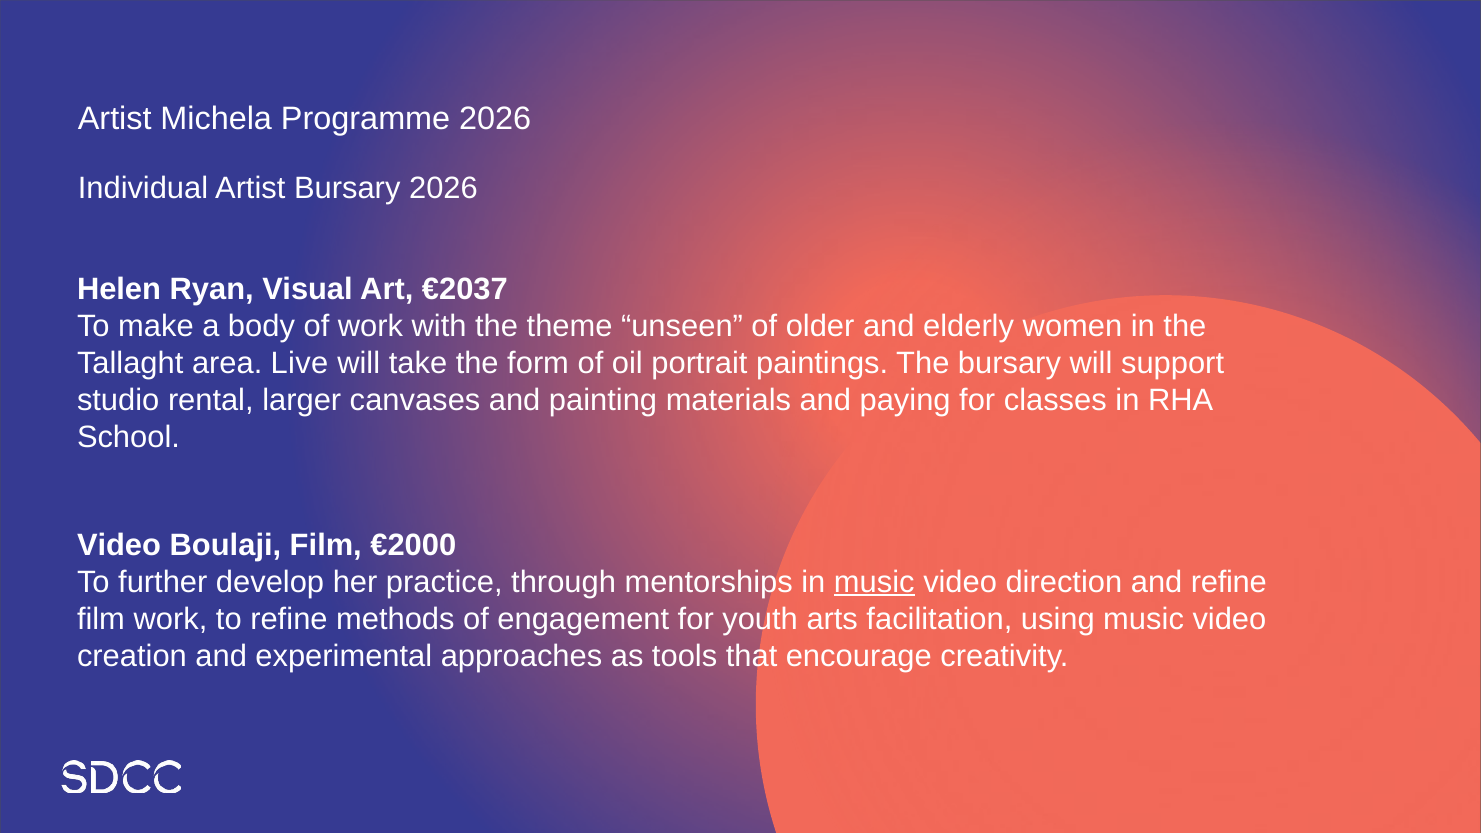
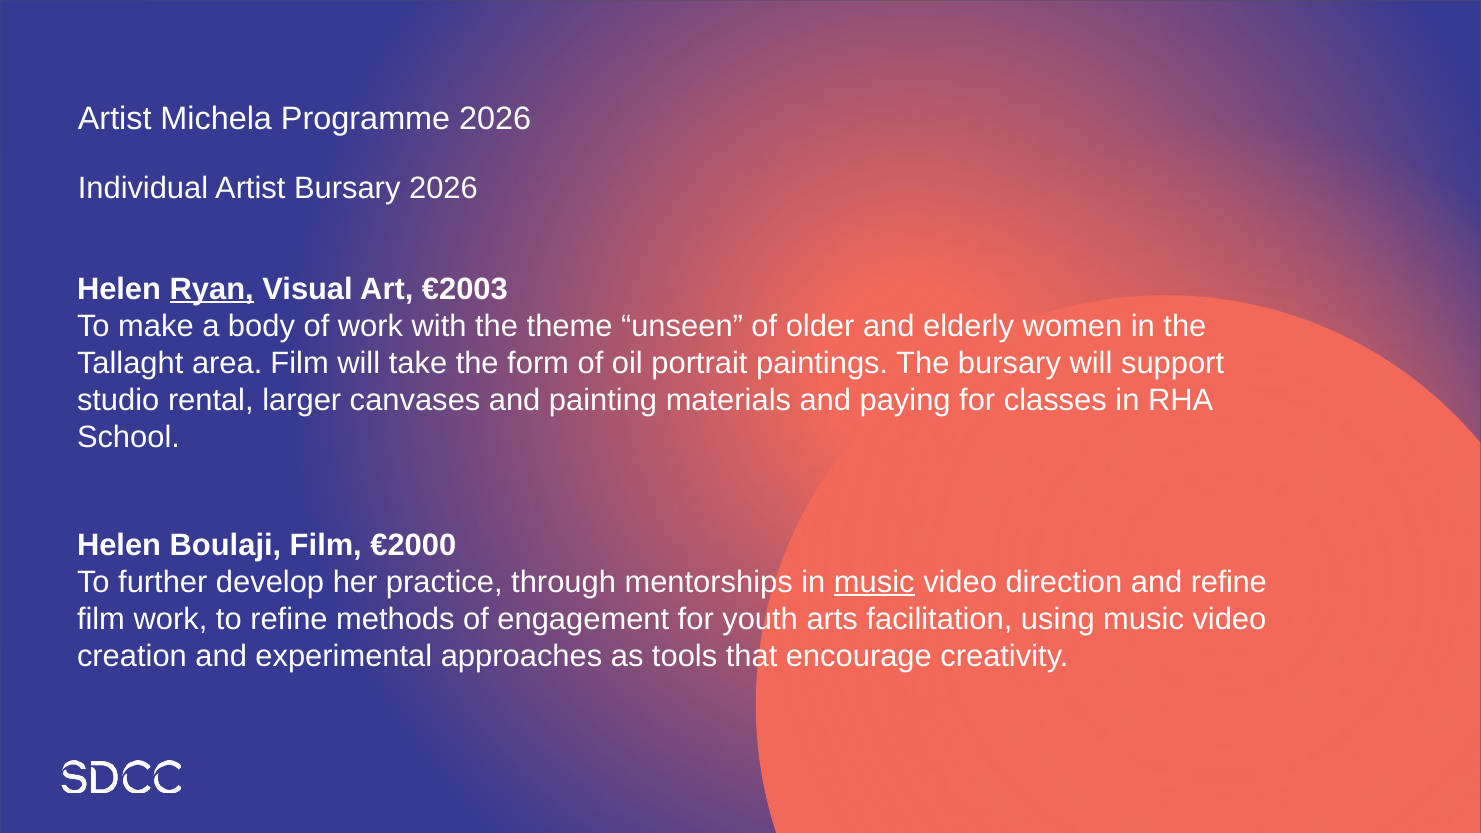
Ryan underline: none -> present
€2037: €2037 -> €2003
area Live: Live -> Film
Video at (119, 545): Video -> Helen
